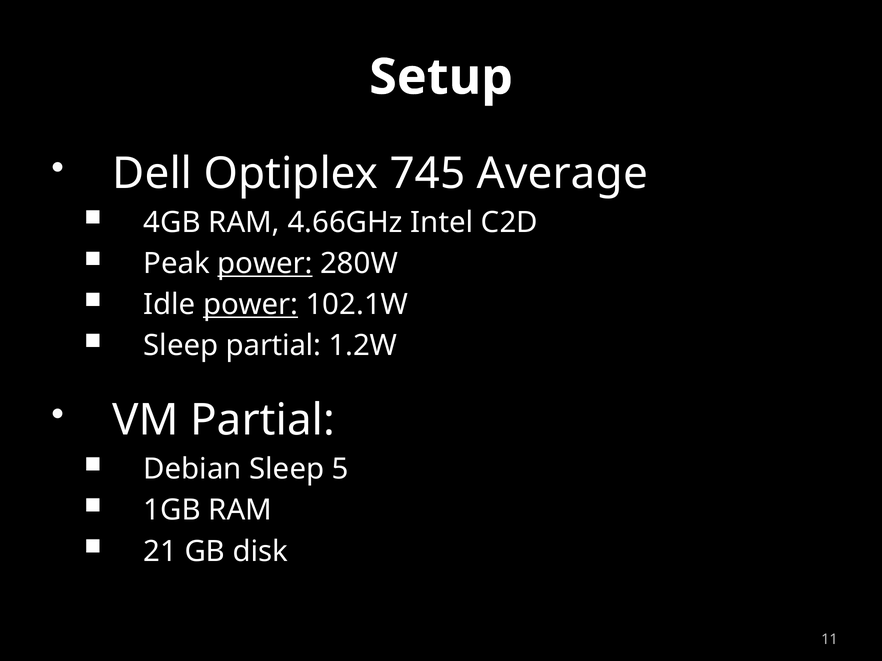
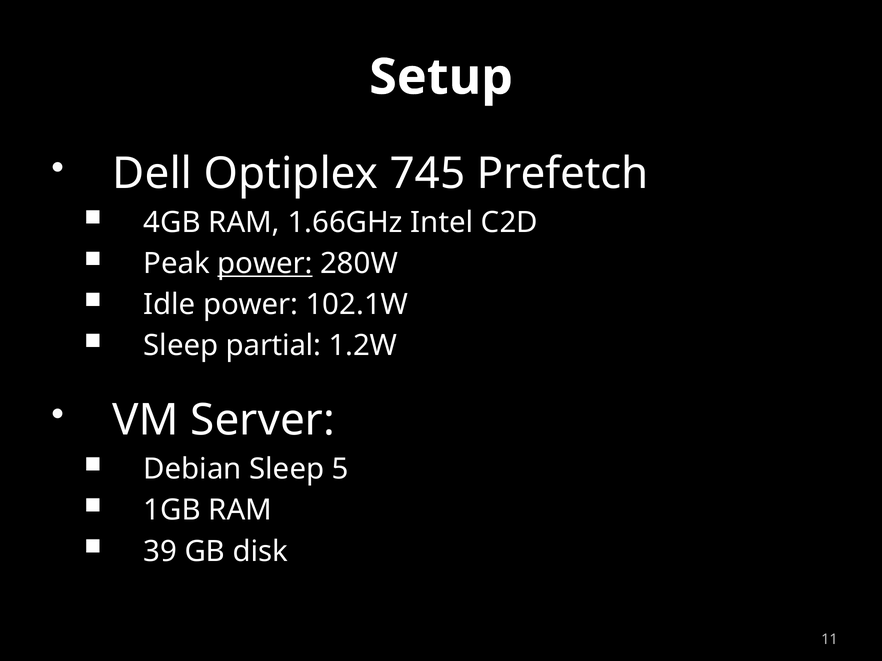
Average: Average -> Prefetch
4.66GHz: 4.66GHz -> 1.66GHz
power at (251, 305) underline: present -> none
VM Partial: Partial -> Server
21: 21 -> 39
